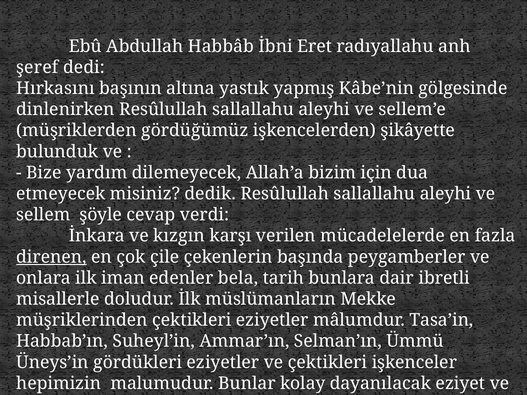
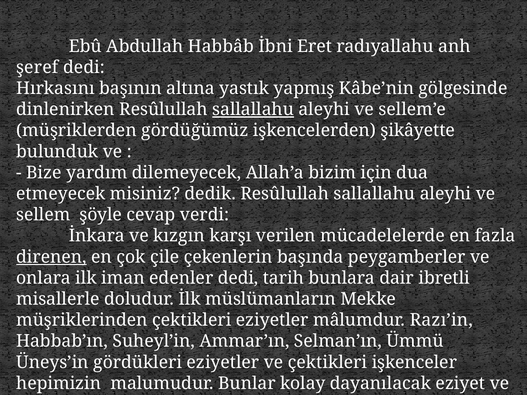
sallallahu at (253, 110) underline: none -> present
edenler bela: bela -> dedi
Tasa’in: Tasa’in -> Razı’in
